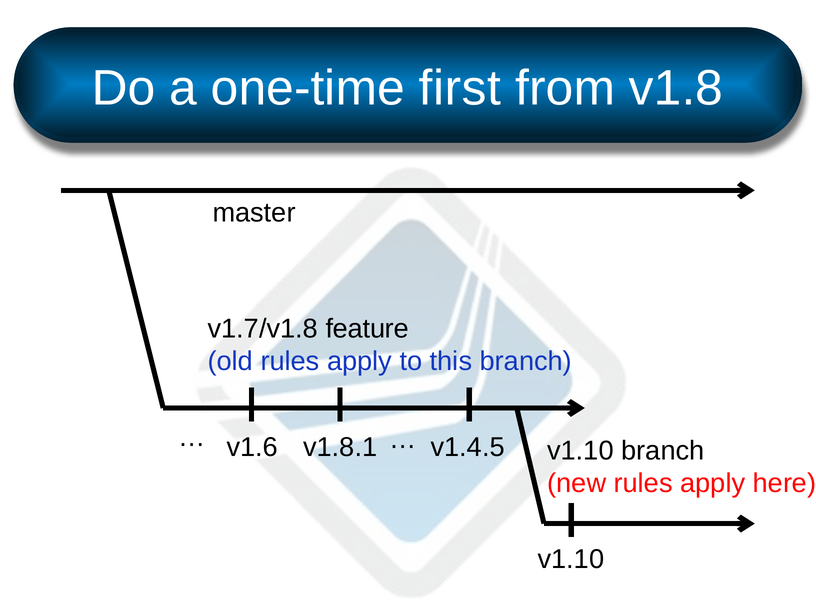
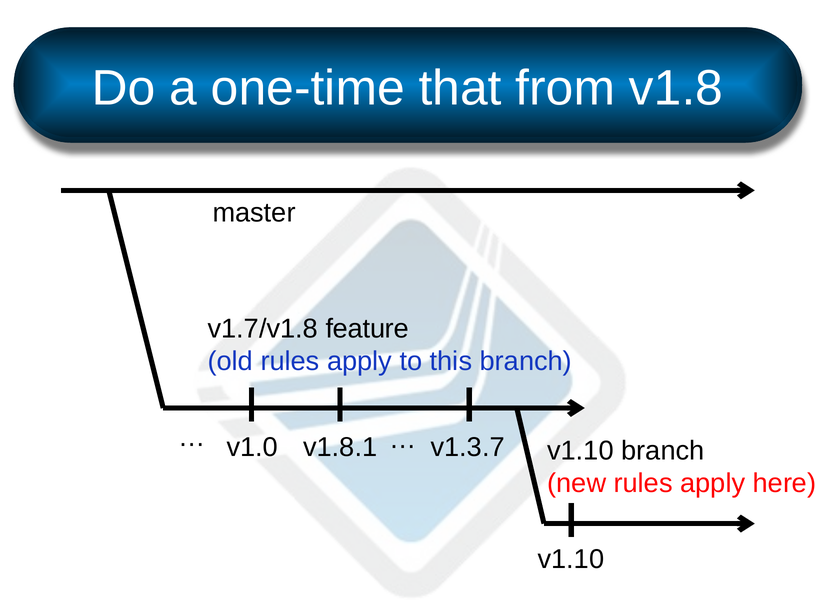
first: first -> that
v1.6: v1.6 -> v1.0
v1.4.5: v1.4.5 -> v1.3.7
